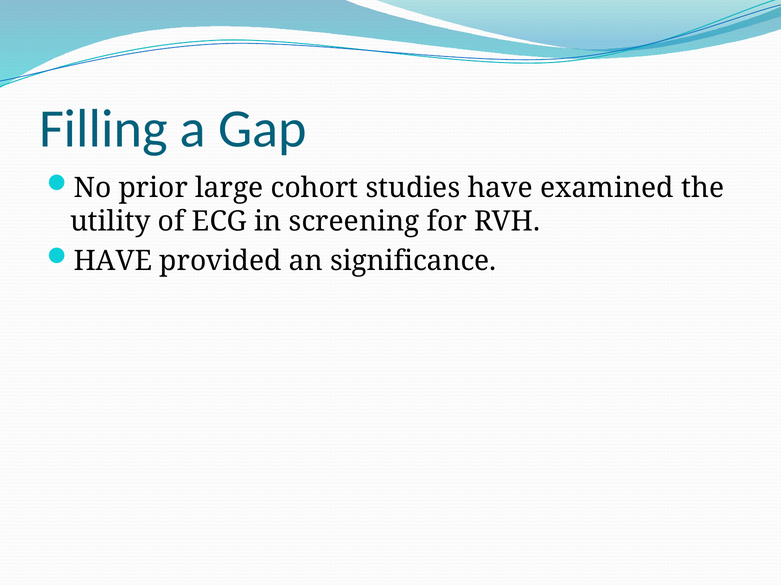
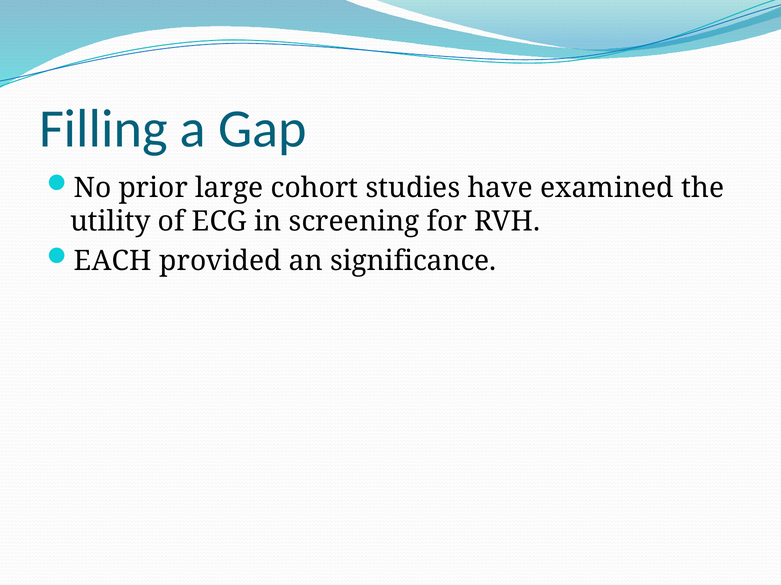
HAVE at (113, 261): HAVE -> EACH
